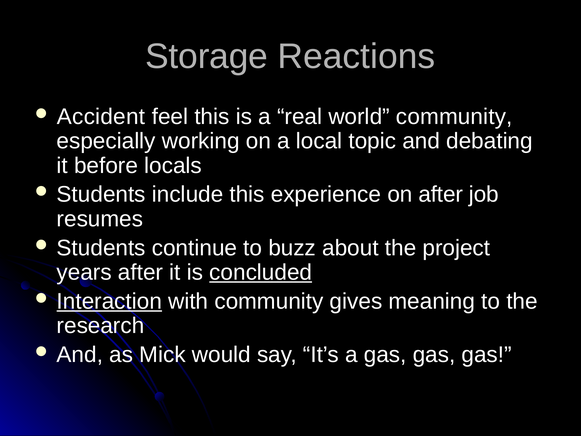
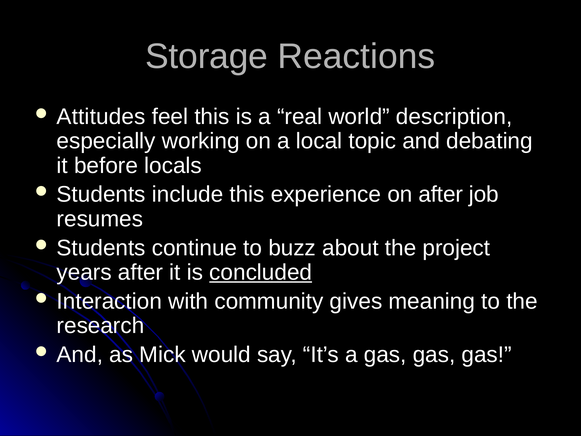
Accident: Accident -> Attitudes
world community: community -> description
Interaction underline: present -> none
